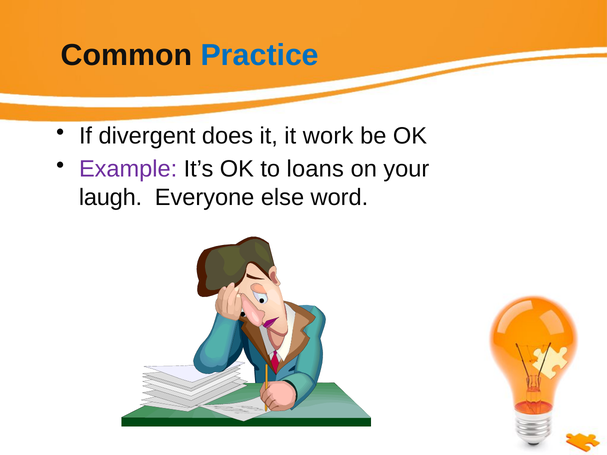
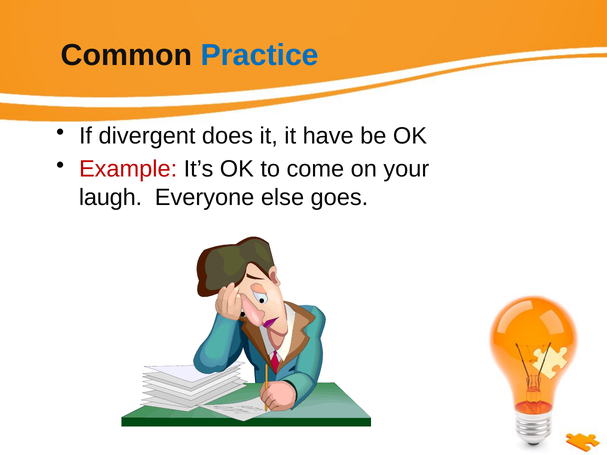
work: work -> have
Example colour: purple -> red
loans: loans -> come
word: word -> goes
